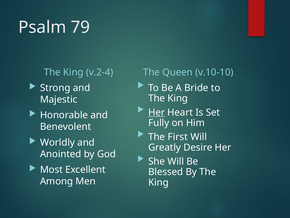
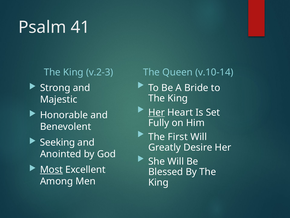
79: 79 -> 41
v.2-4: v.2-4 -> v.2-3
v.10-10: v.10-10 -> v.10-14
Worldly: Worldly -> Seeking
Most underline: none -> present
